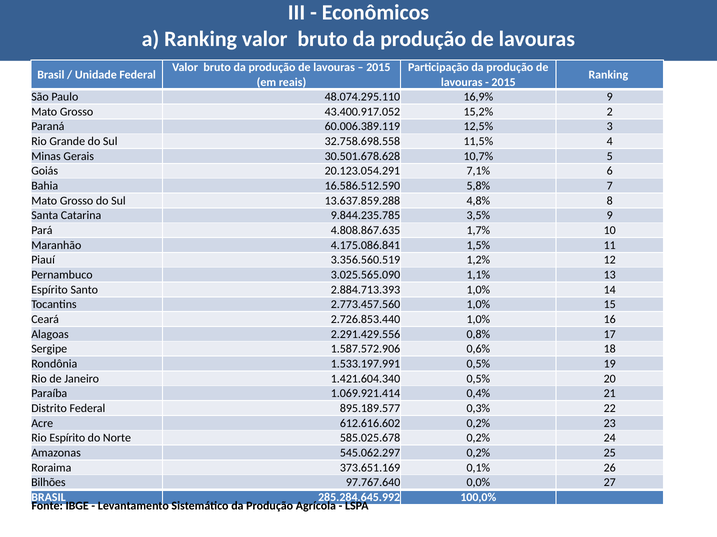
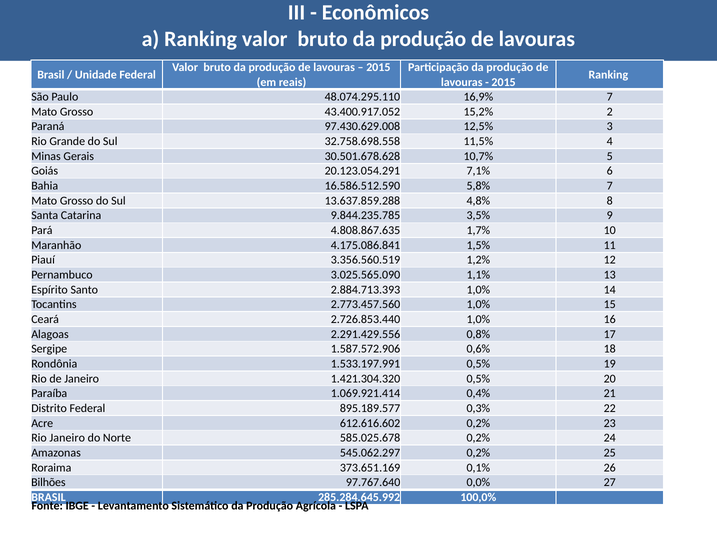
16,9% 9: 9 -> 7
60.006.389.119: 60.006.389.119 -> 97.430.629.008
1.421.604.340: 1.421.604.340 -> 1.421.304.320
Rio Espírito: Espírito -> Janeiro
